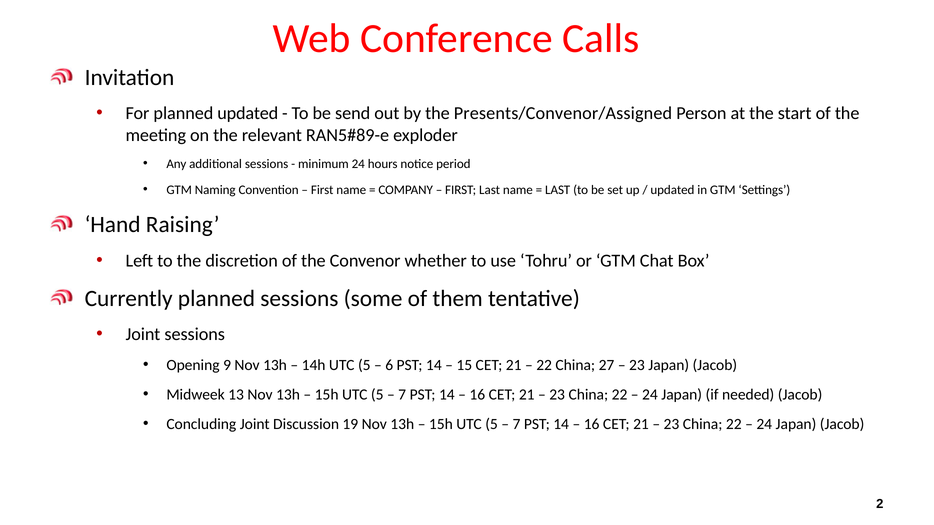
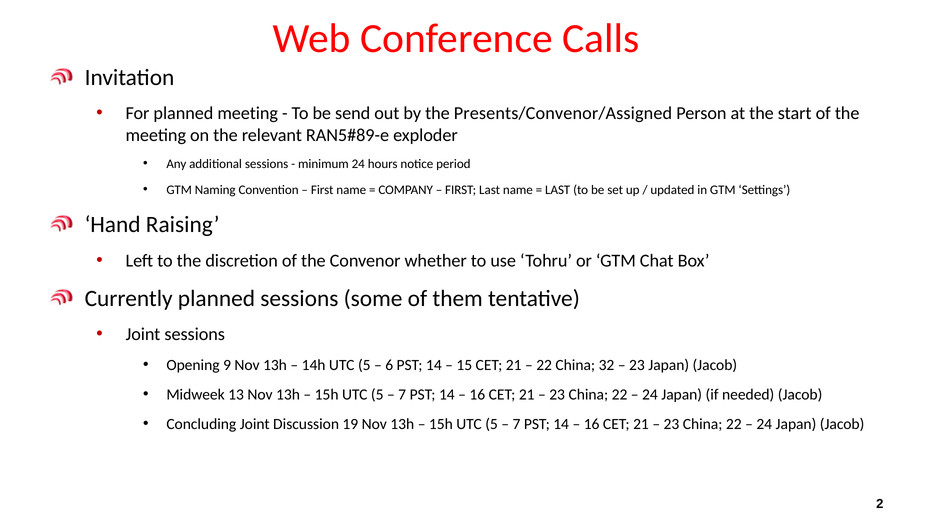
planned updated: updated -> meeting
27: 27 -> 32
